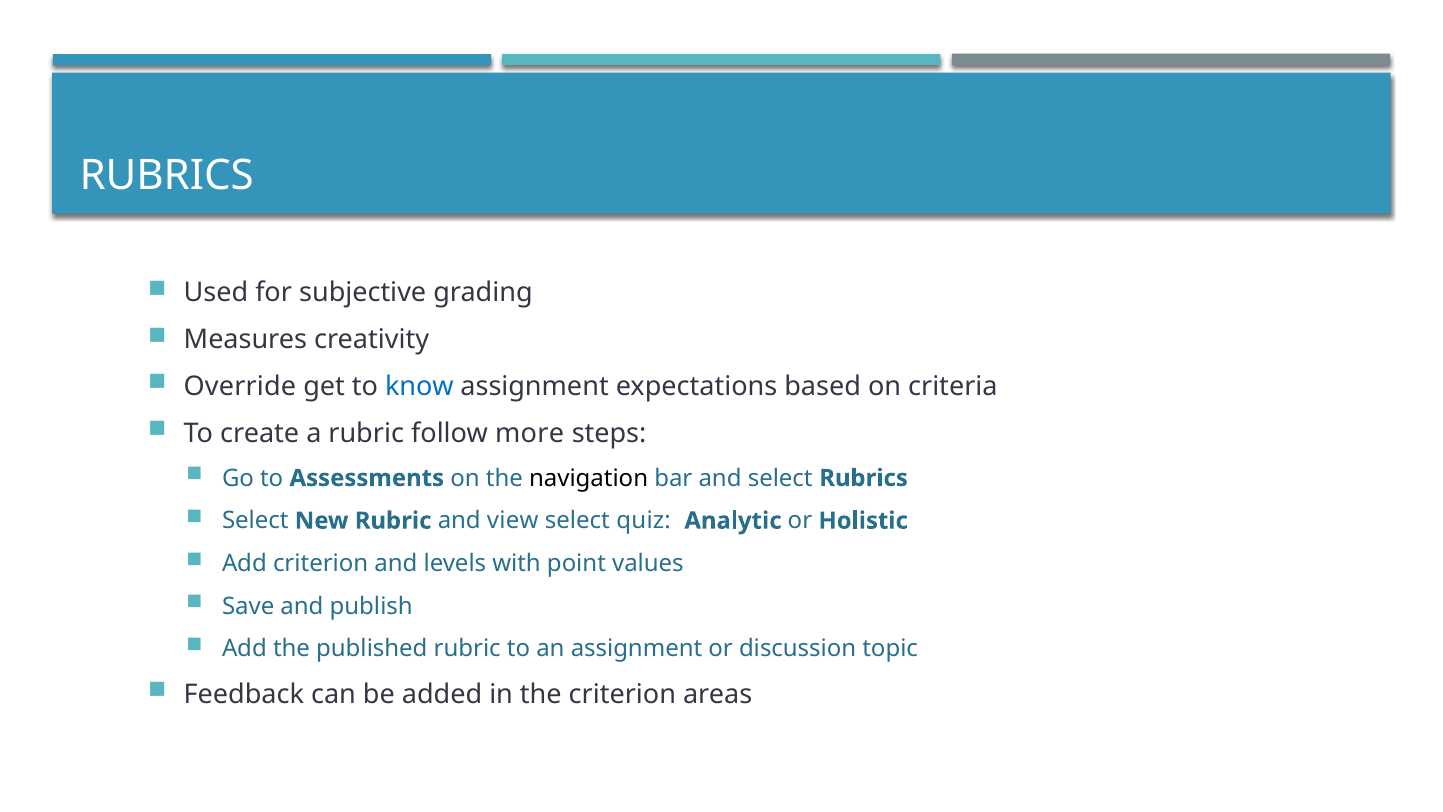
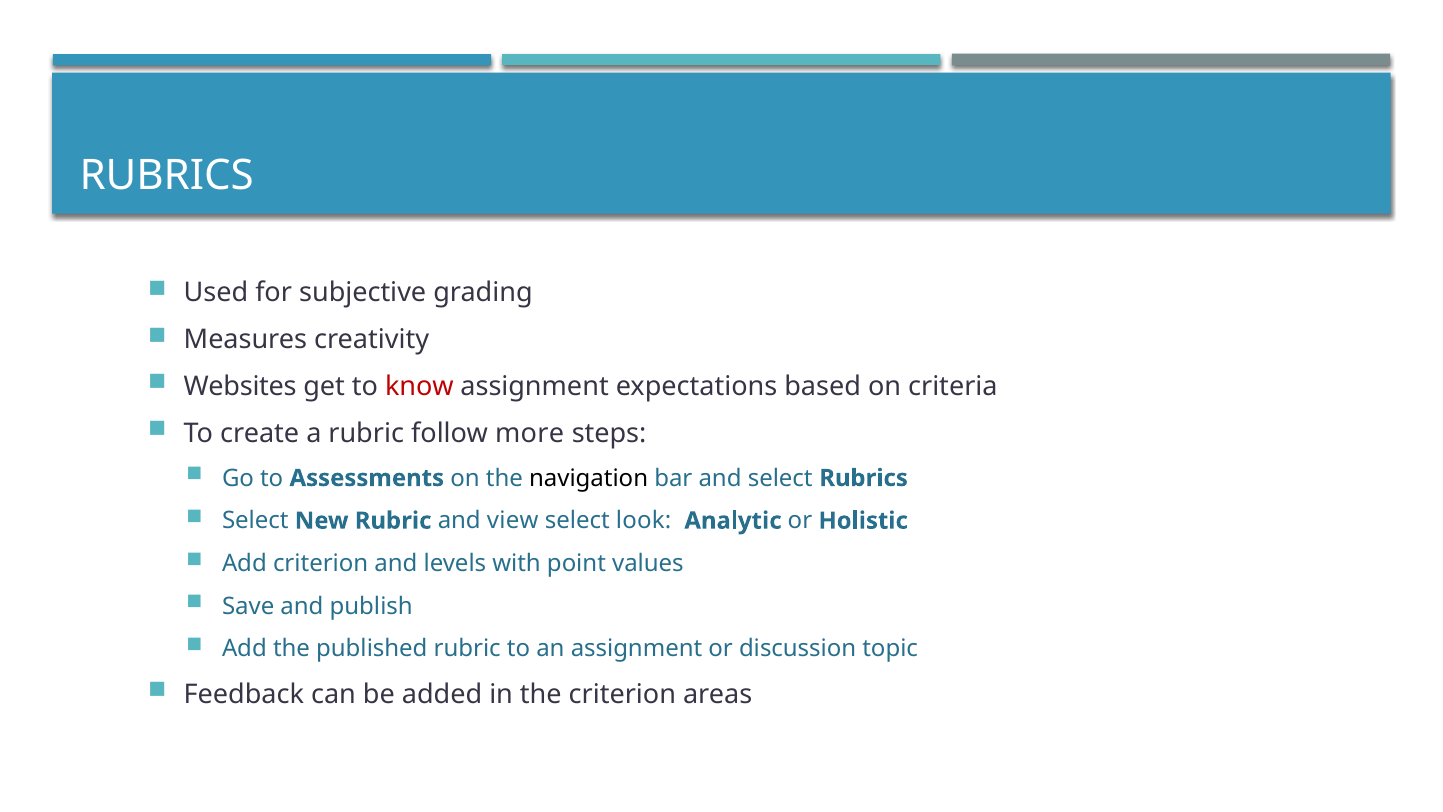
Override: Override -> Websites
know colour: blue -> red
quiz: quiz -> look
